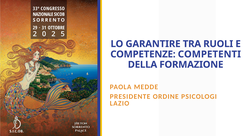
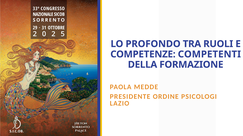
GARANTIRE: GARANTIRE -> PROFONDO
